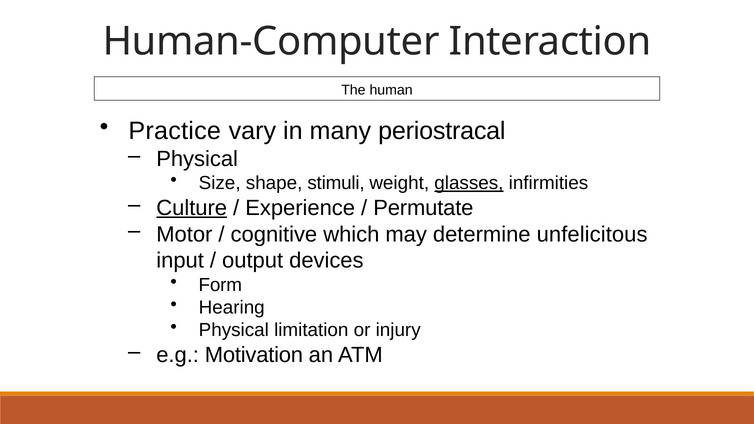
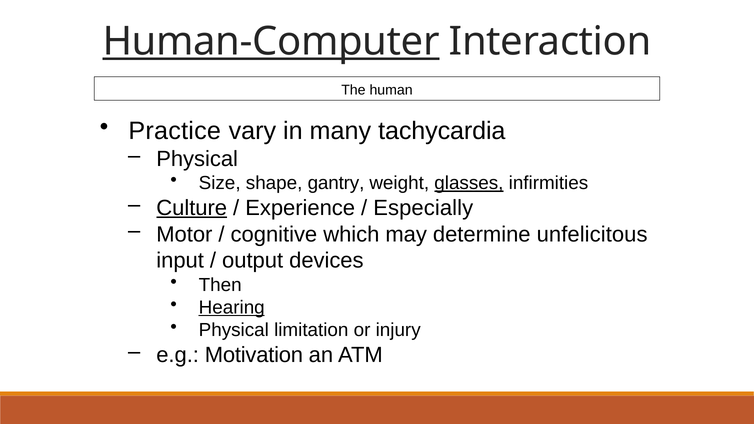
Human-Computer underline: none -> present
periostracal: periostracal -> tachycardia
stimuli: stimuli -> gantry
Permutate: Permutate -> Especially
Form: Form -> Then
Hearing underline: none -> present
